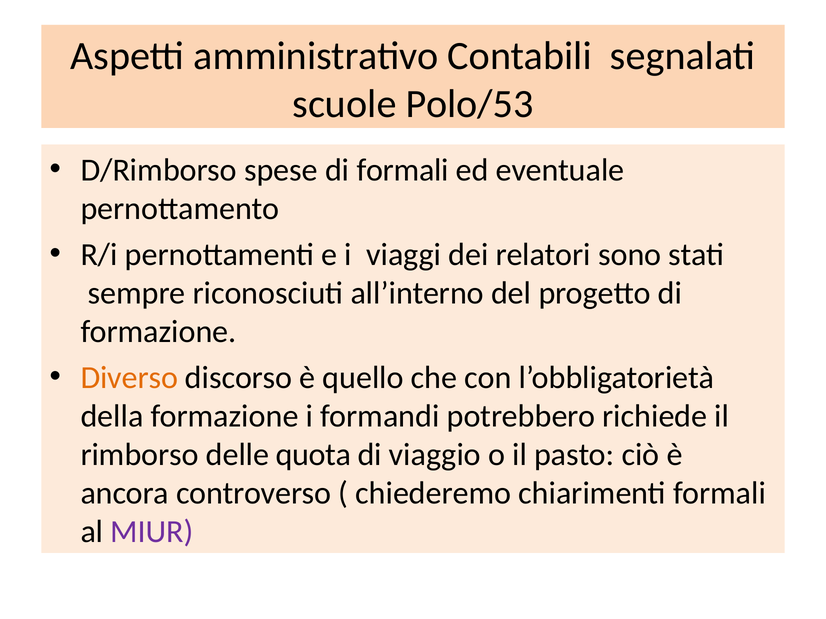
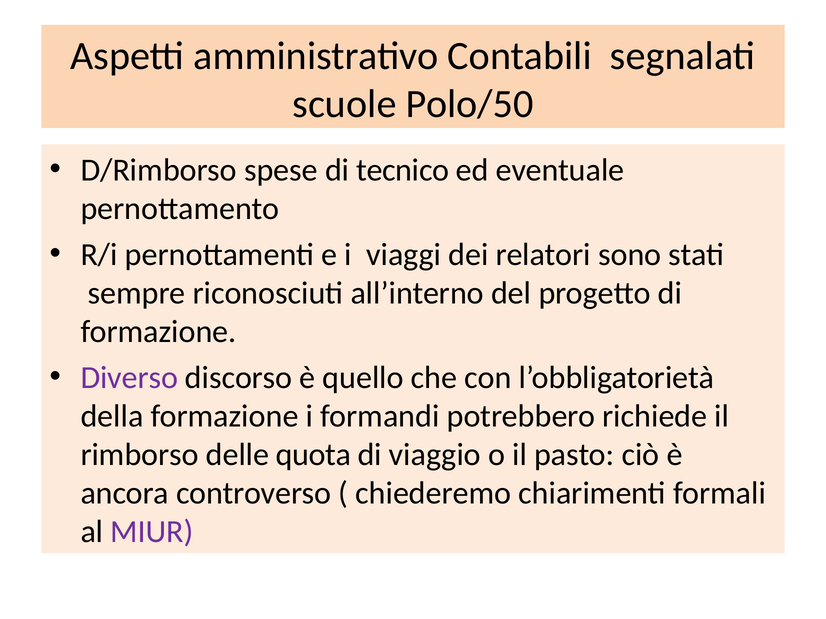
Polo/53: Polo/53 -> Polo/50
di formali: formali -> tecnico
Diverso colour: orange -> purple
